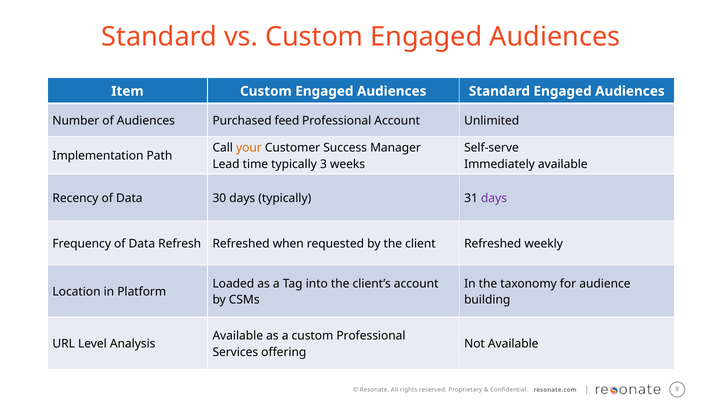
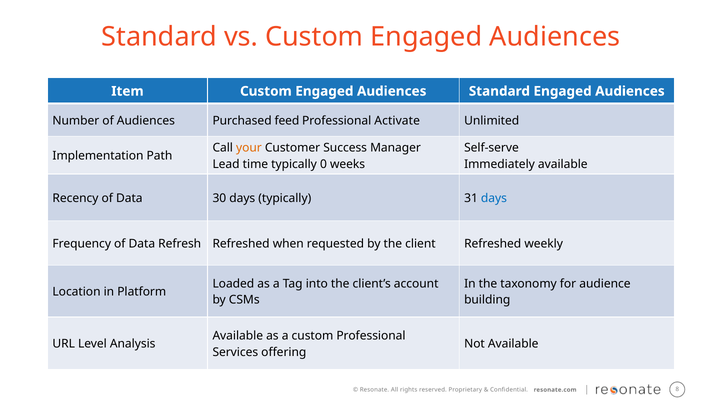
Professional Account: Account -> Activate
3: 3 -> 0
days at (494, 198) colour: purple -> blue
